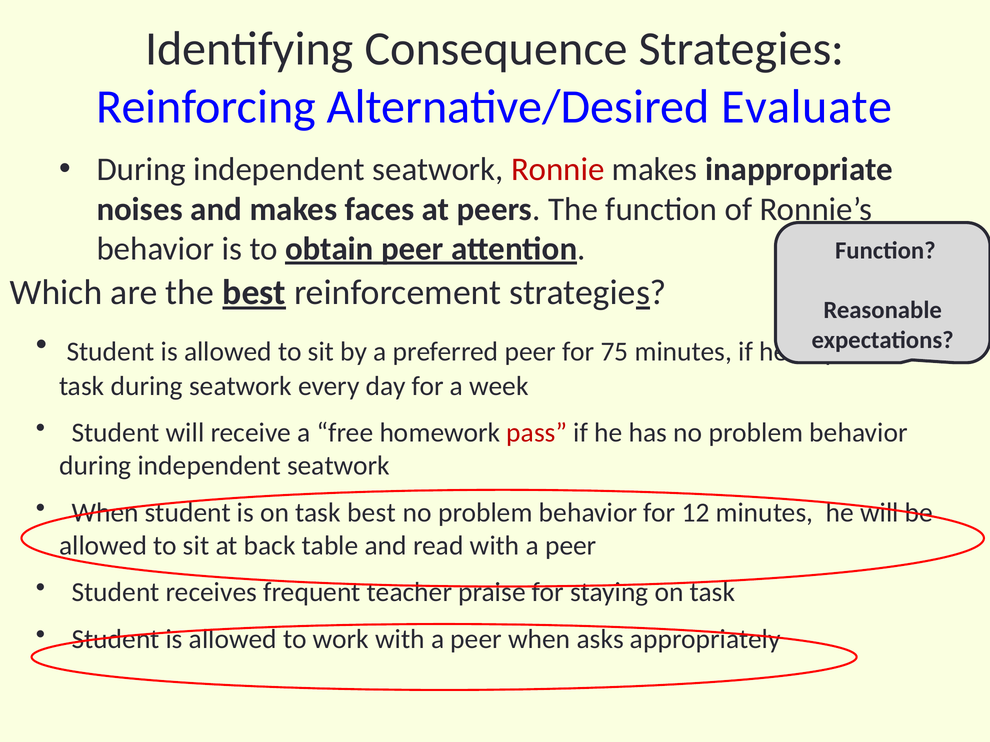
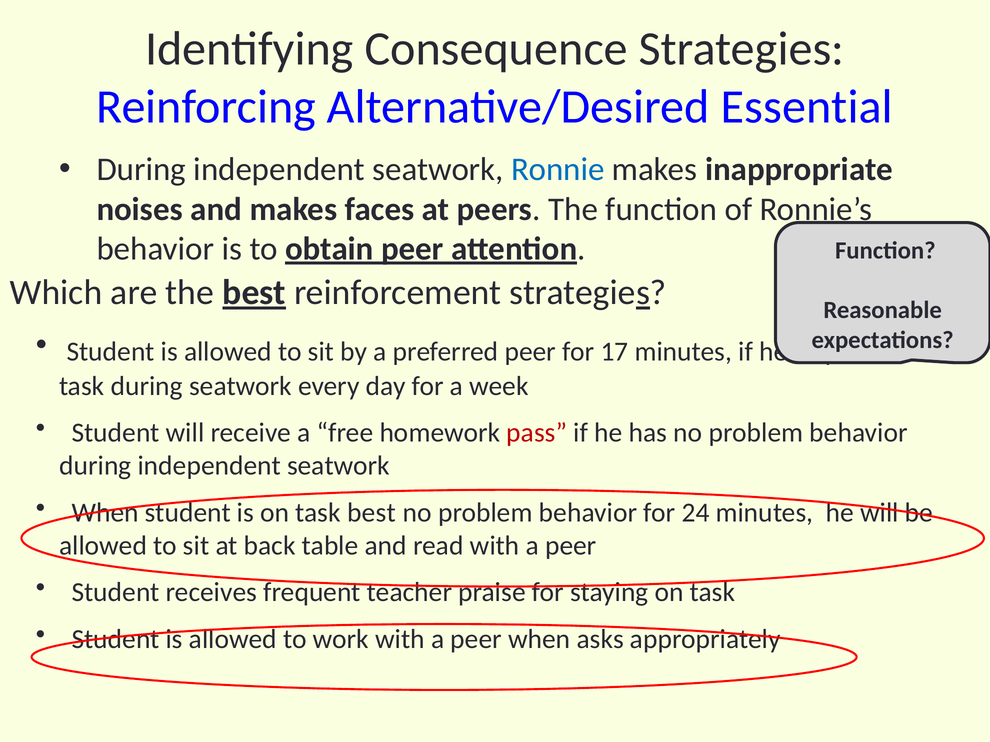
Evaluate: Evaluate -> Essential
Ronnie colour: red -> blue
75: 75 -> 17
12: 12 -> 24
